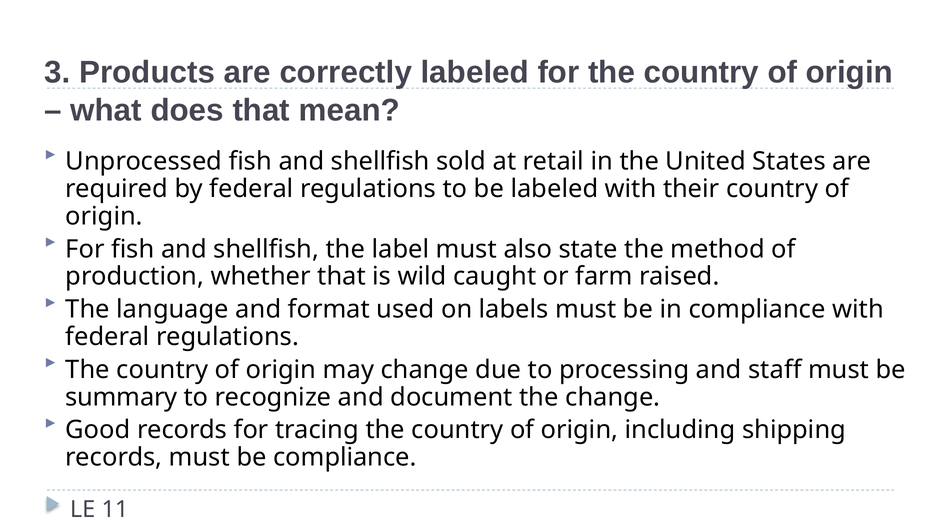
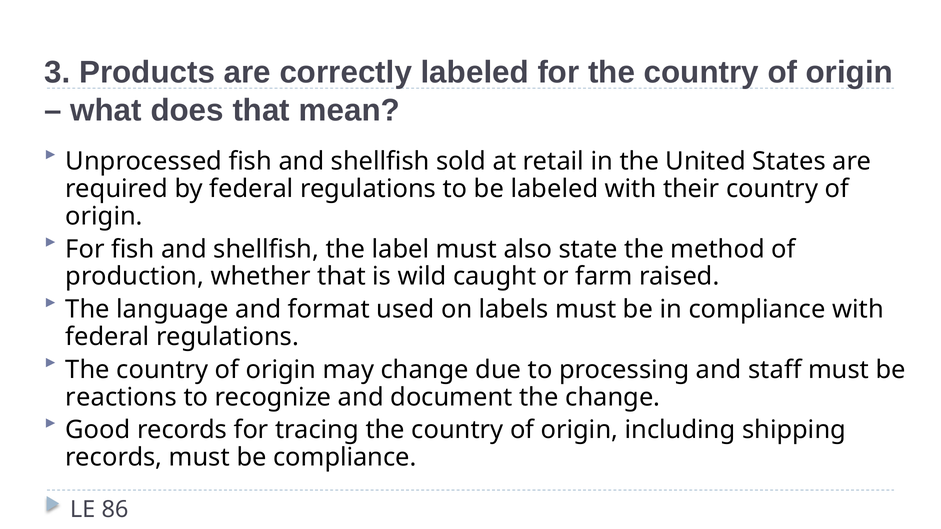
summary: summary -> reactions
11: 11 -> 86
